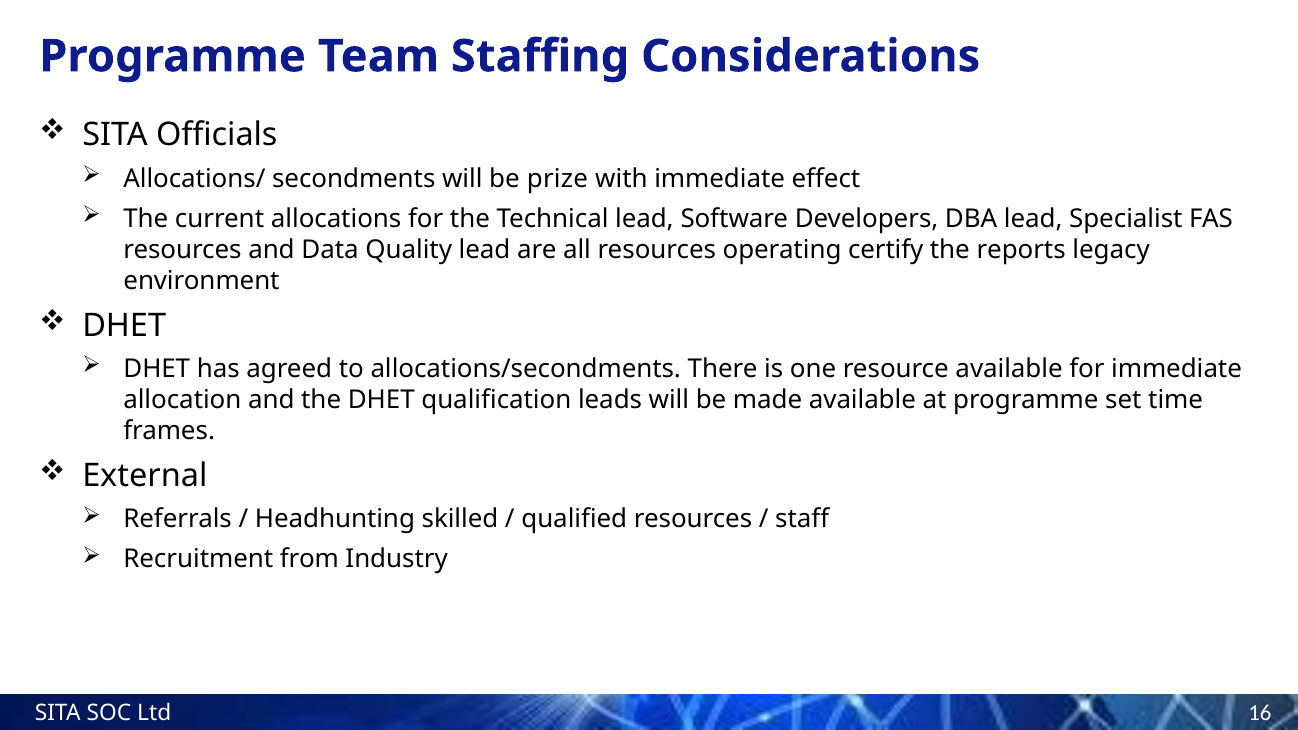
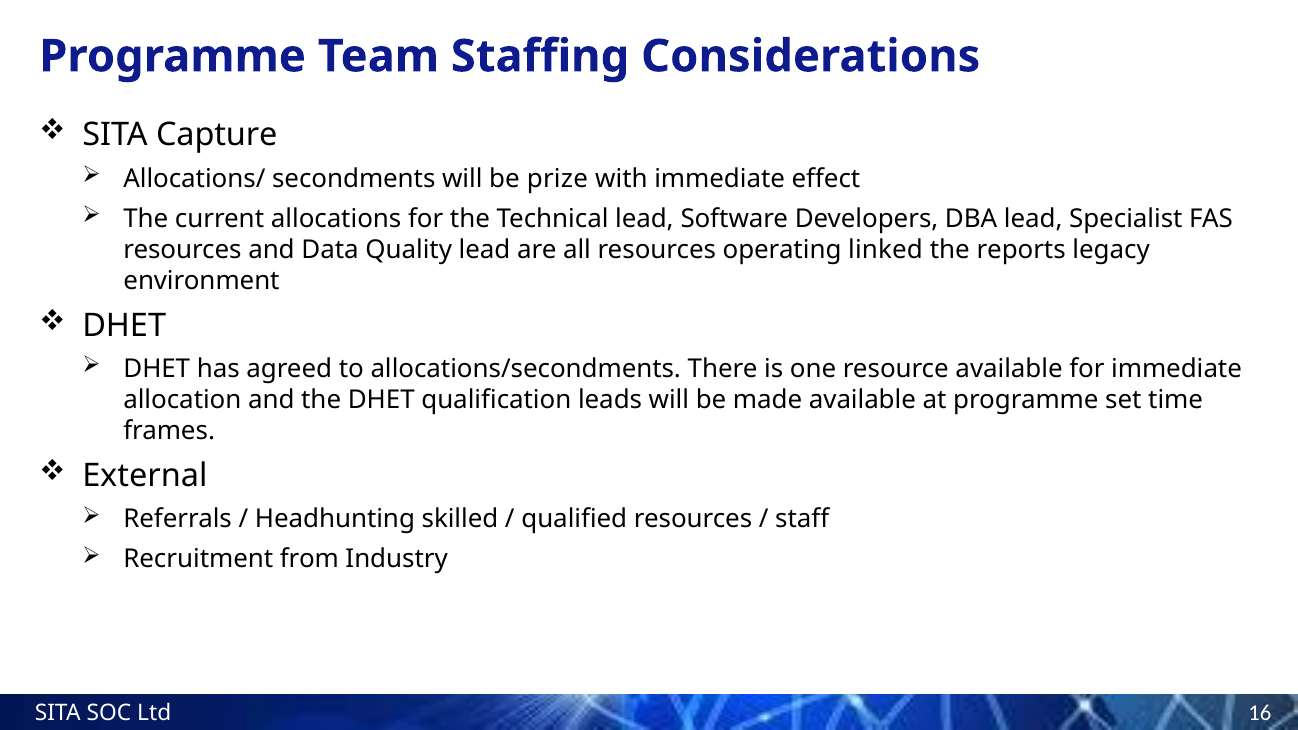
Officials: Officials -> Capture
certify: certify -> linked
